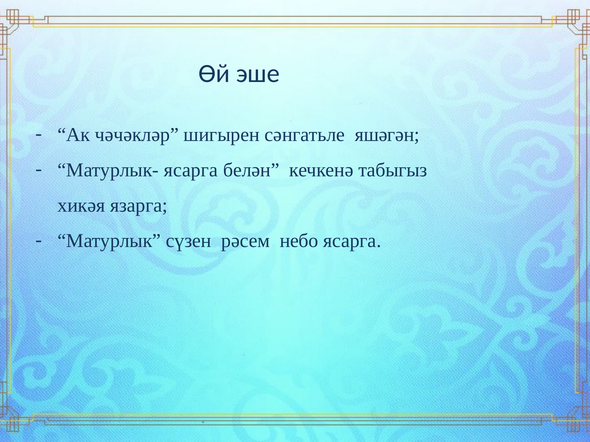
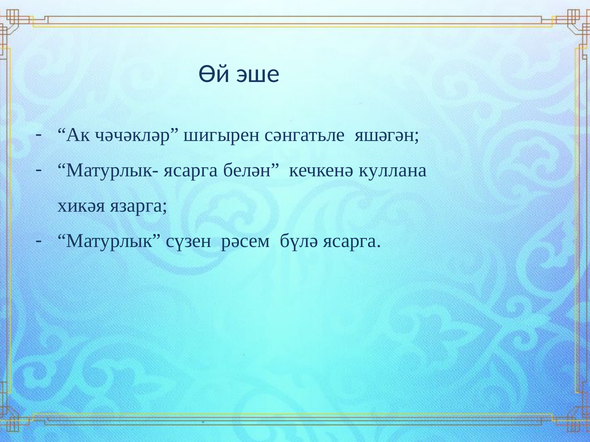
табыгыз: табыгыз -> куллана
небо: небо -> бүлә
